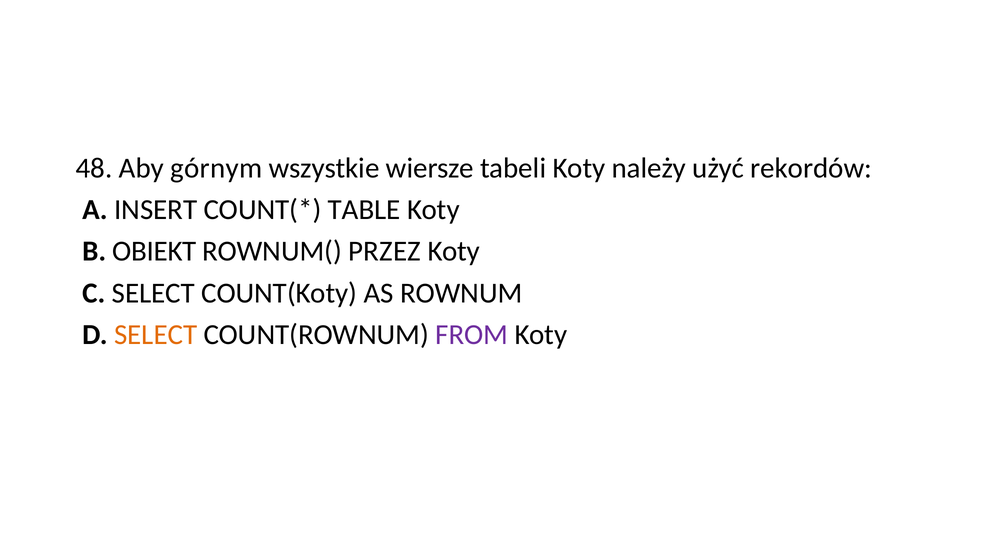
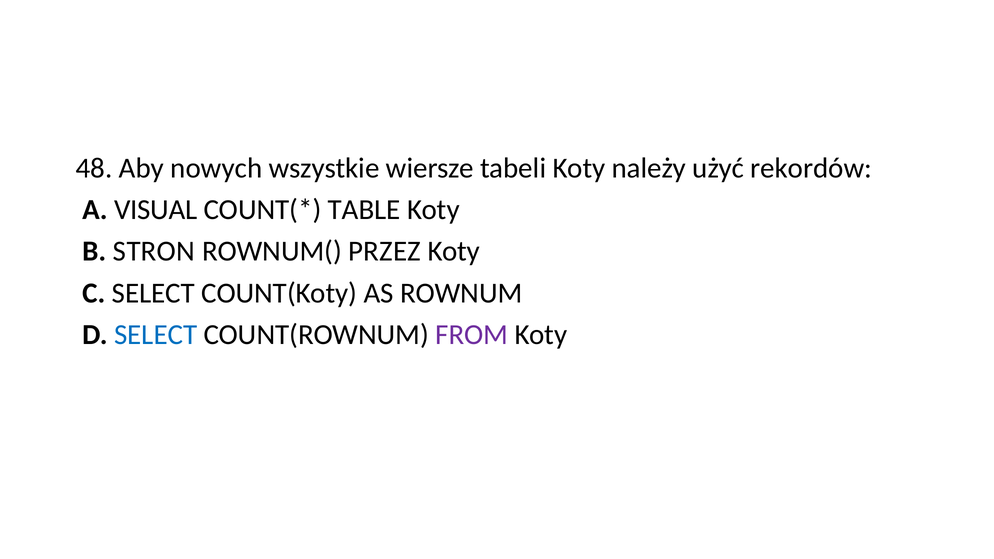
górnym: górnym -> nowych
INSERT: INSERT -> VISUAL
OBIEKT: OBIEKT -> STRON
SELECT at (156, 335) colour: orange -> blue
